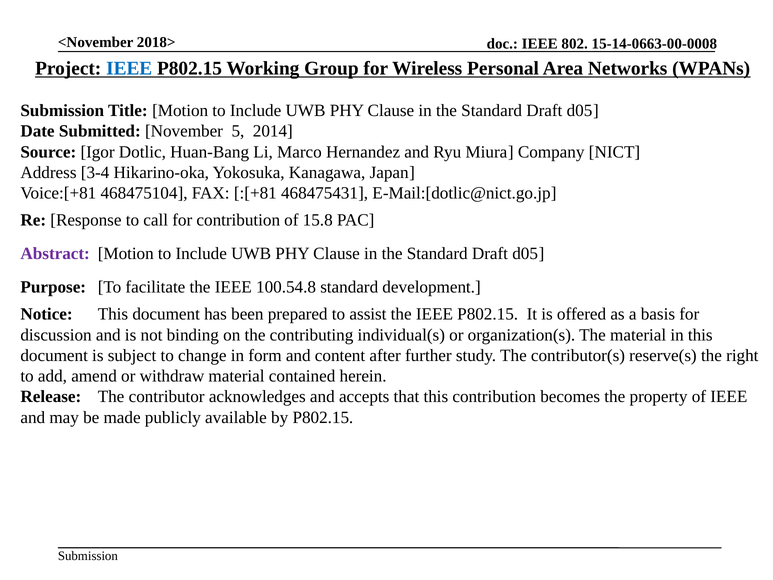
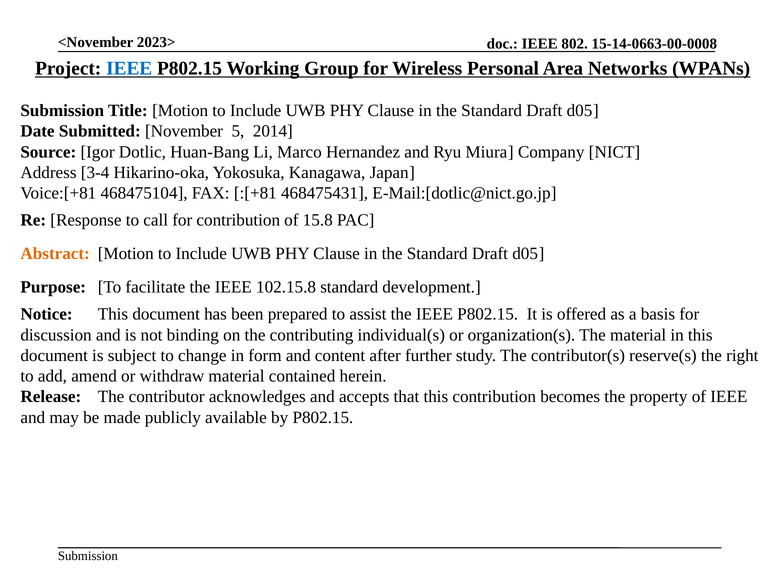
2018>: 2018> -> 2023>
Abstract colour: purple -> orange
100.54.8: 100.54.8 -> 102.15.8
